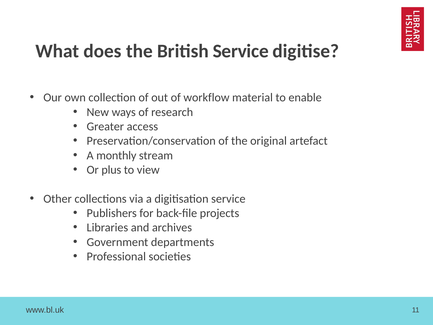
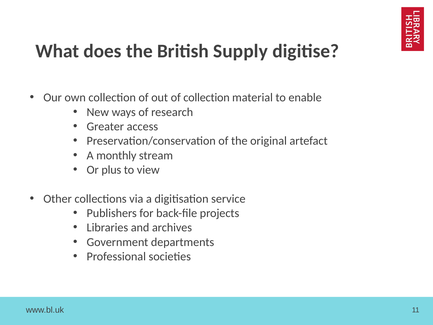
British Service: Service -> Supply
of workflow: workflow -> collection
